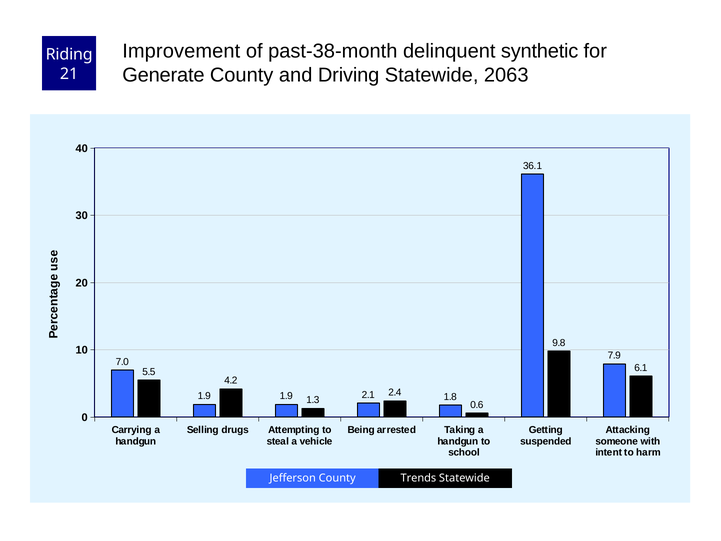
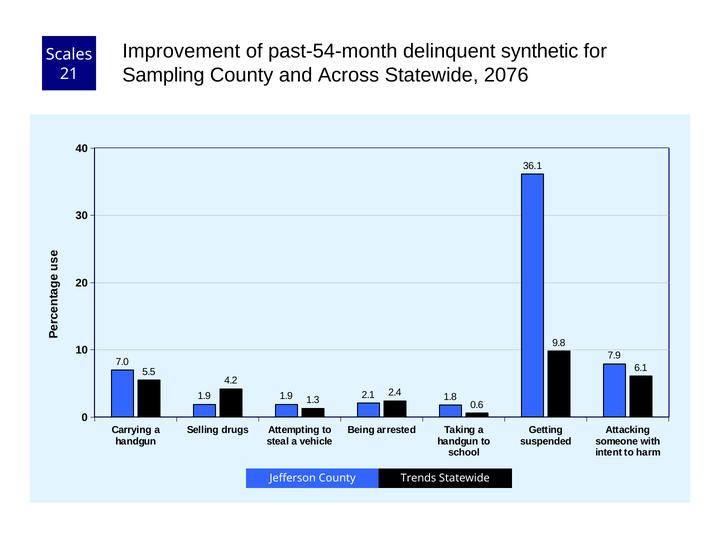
past-38-month: past-38-month -> past-54-month
Riding: Riding -> Scales
Generate: Generate -> Sampling
Driving: Driving -> Across
2063: 2063 -> 2076
